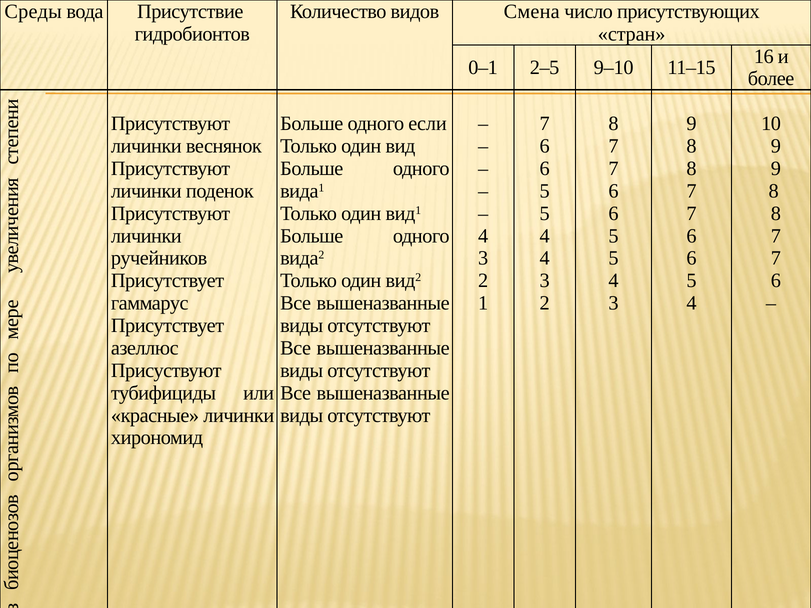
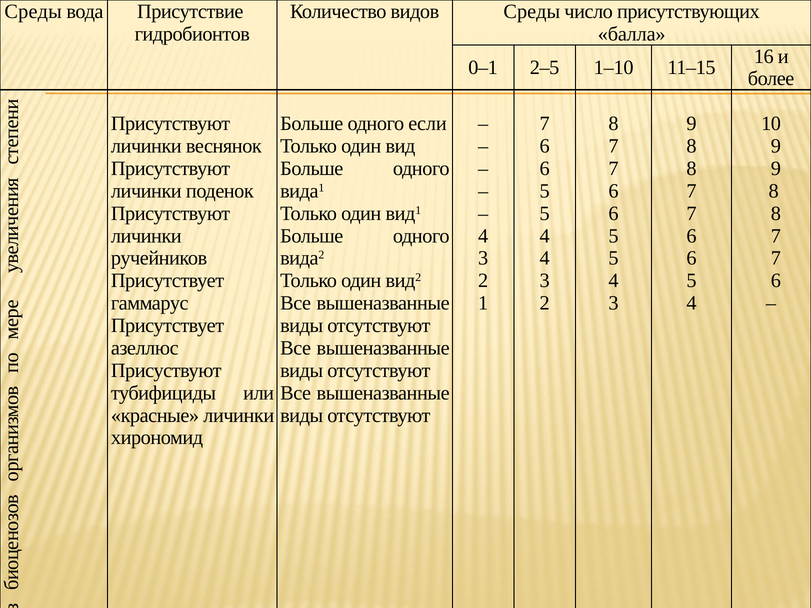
видов Смена: Смена -> Среды
стран: стран -> балла
9–10: 9–10 -> 1–10
